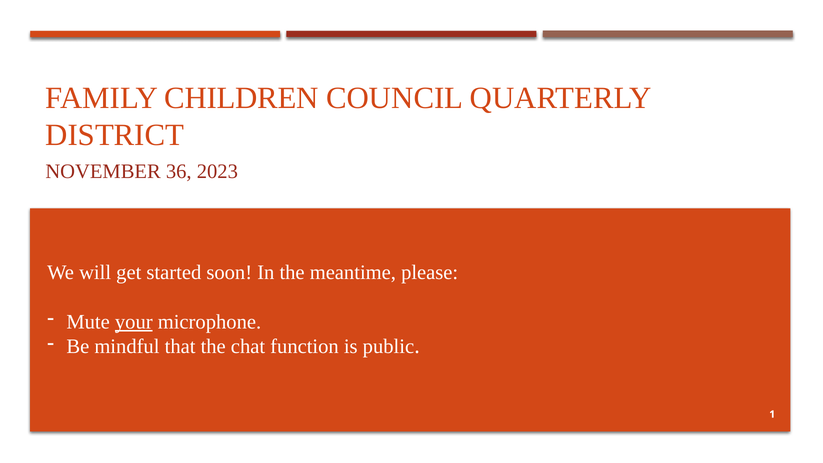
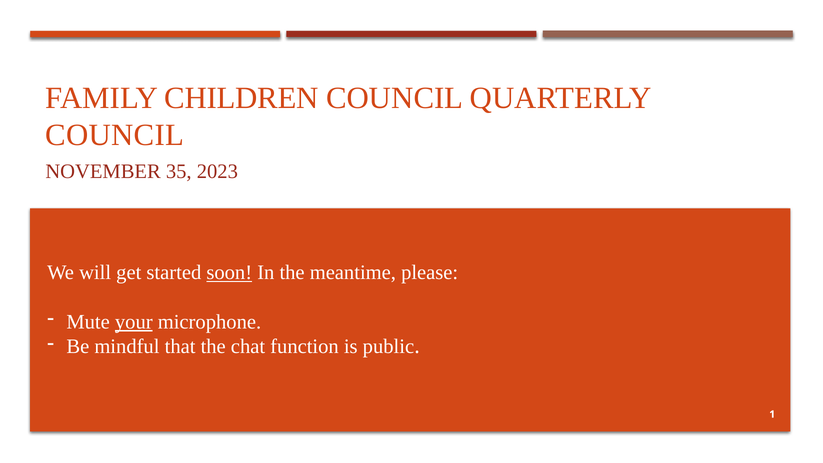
DISTRICT at (115, 135): DISTRICT -> COUNCIL
36: 36 -> 35
soon underline: none -> present
